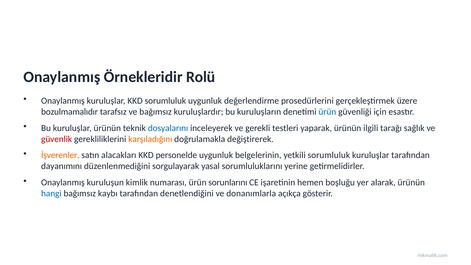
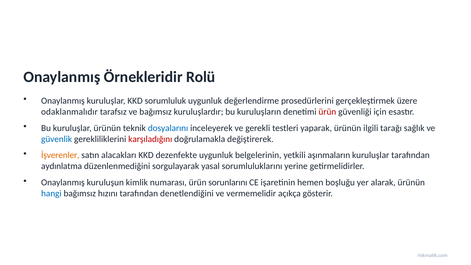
bozulmamalıdır: bozulmamalıdır -> odaklanmalıdır
ürün at (327, 112) colour: blue -> red
güvenlik colour: red -> blue
karşıladığını colour: orange -> red
personelde: personelde -> dezenfekte
yetkili sorumluluk: sorumluluk -> aşınmaların
dayanımını: dayanımını -> aydınlatma
kaybı: kaybı -> hızını
donanımlarla: donanımlarla -> vermemelidir
